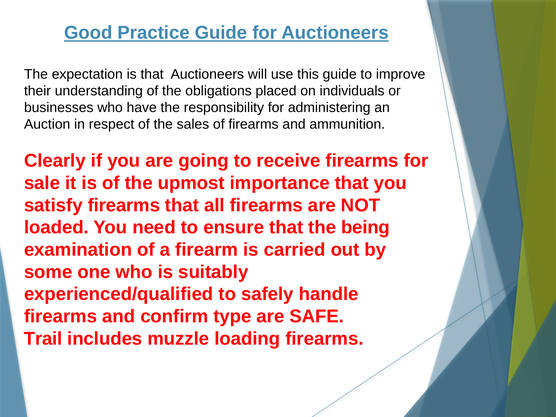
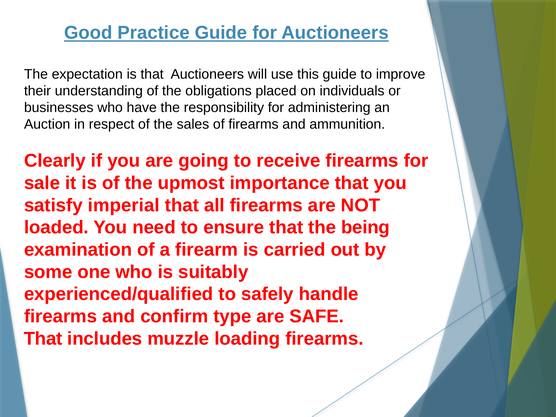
satisfy firearms: firearms -> imperial
Trail at (43, 339): Trail -> That
